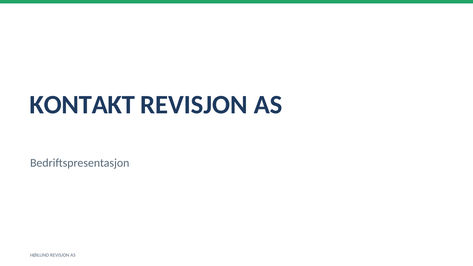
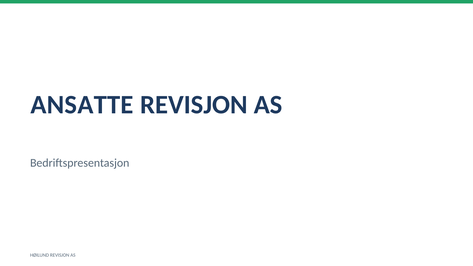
KONTAKT: KONTAKT -> ANSATTE
